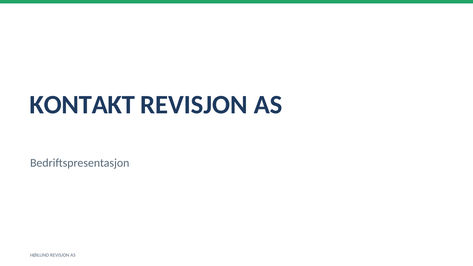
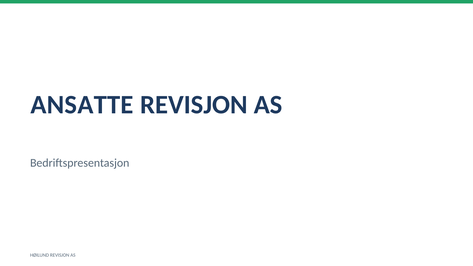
KONTAKT: KONTAKT -> ANSATTE
